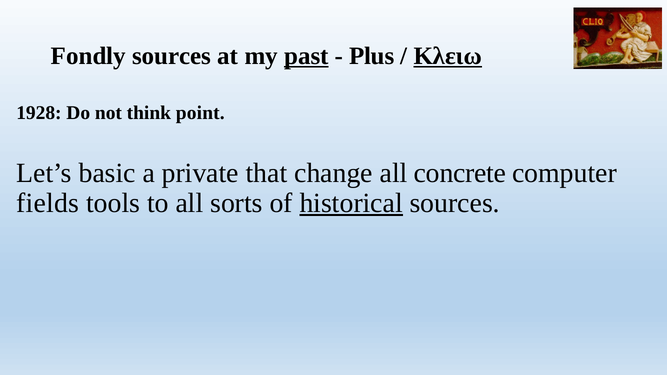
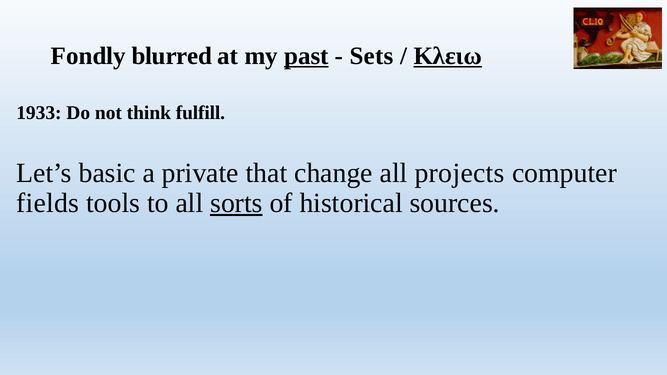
Fondly sources: sources -> blurred
Plus: Plus -> Sets
1928: 1928 -> 1933
point: point -> fulfill
concrete: concrete -> projects
sorts underline: none -> present
historical underline: present -> none
